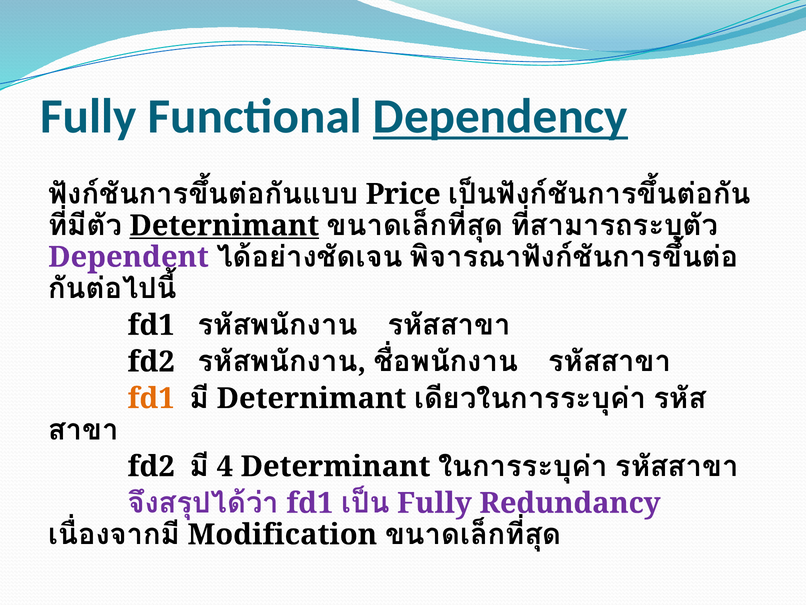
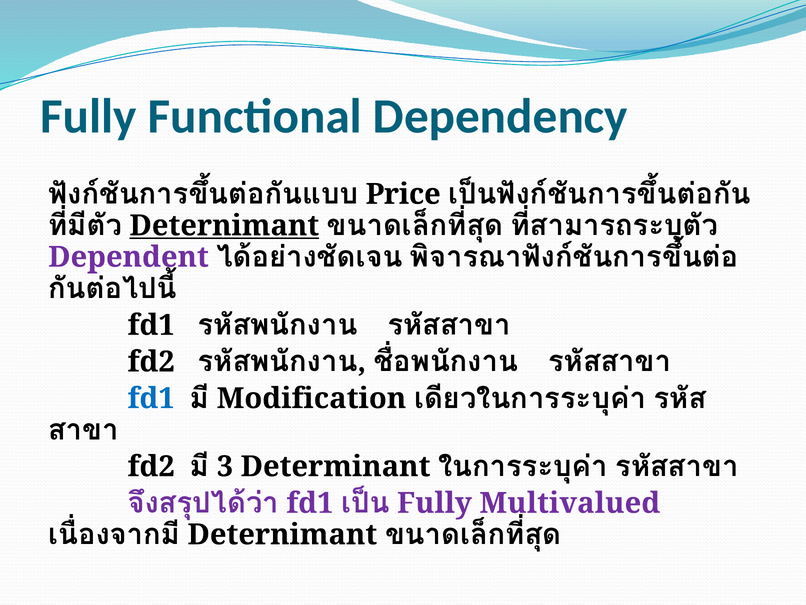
Dependency underline: present -> none
fd1 at (151, 398) colour: orange -> blue
Deternimant at (311, 398): Deternimant -> Modification
4: 4 -> 3
Redundancy: Redundancy -> Multivalued
Modification at (282, 534): Modification -> Deternimant
